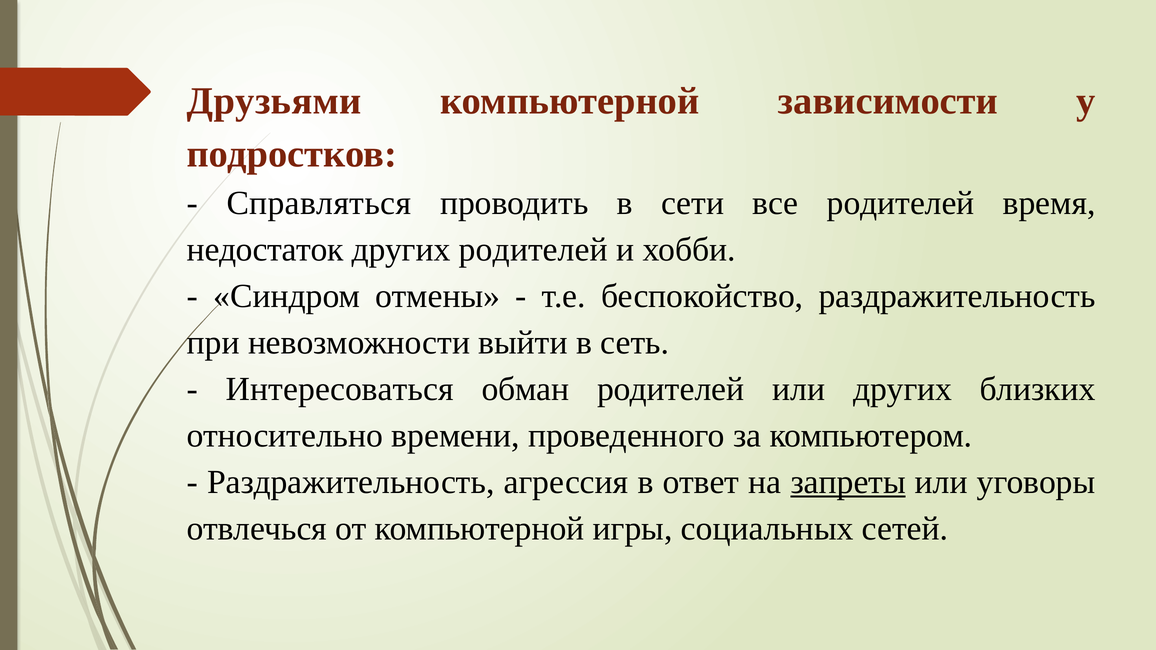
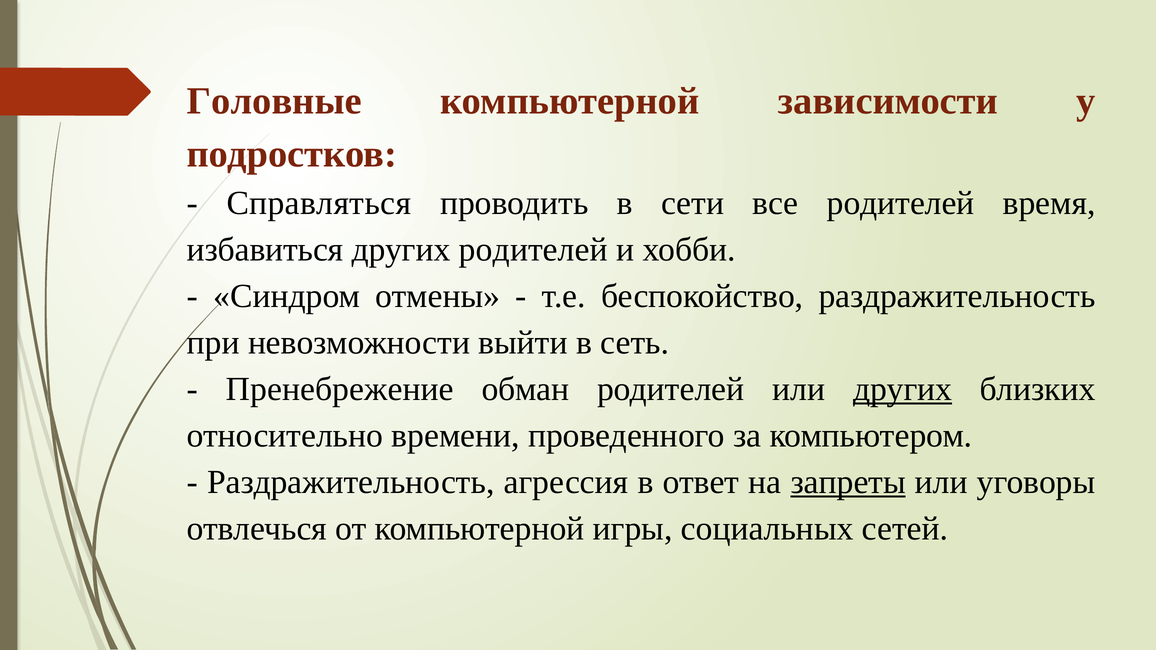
Друзьями: Друзьями -> Головные
недостаток: недостаток -> избавиться
Интересоваться: Интересоваться -> Пренебрежение
других at (903, 389) underline: none -> present
